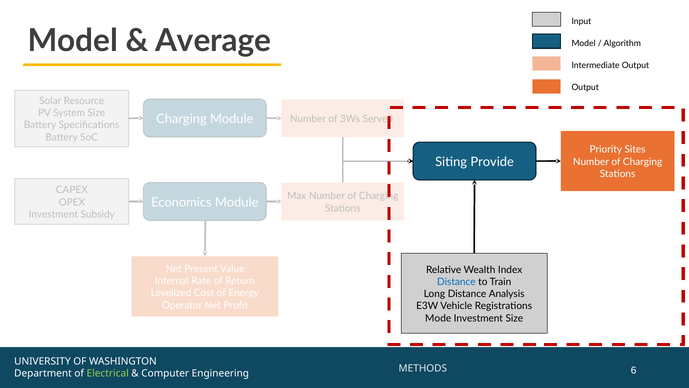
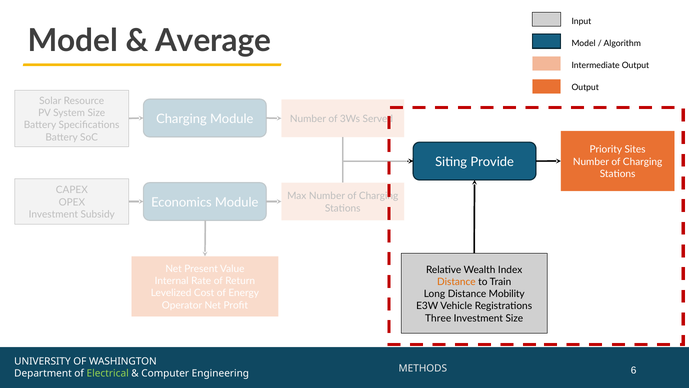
Distance at (456, 282) colour: blue -> orange
Analysis: Analysis -> Mobility
Mode: Mode -> Three
